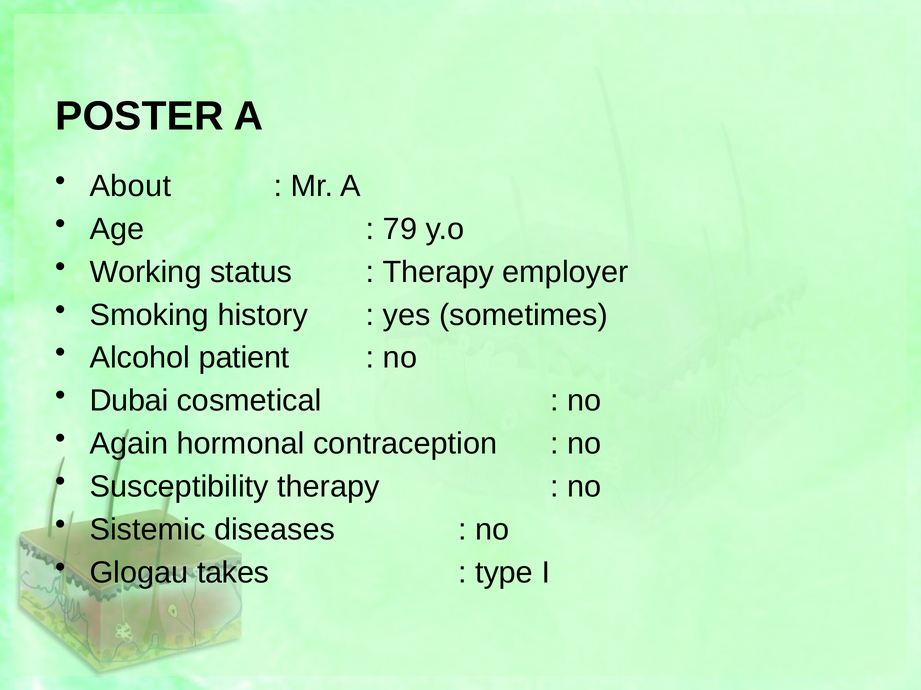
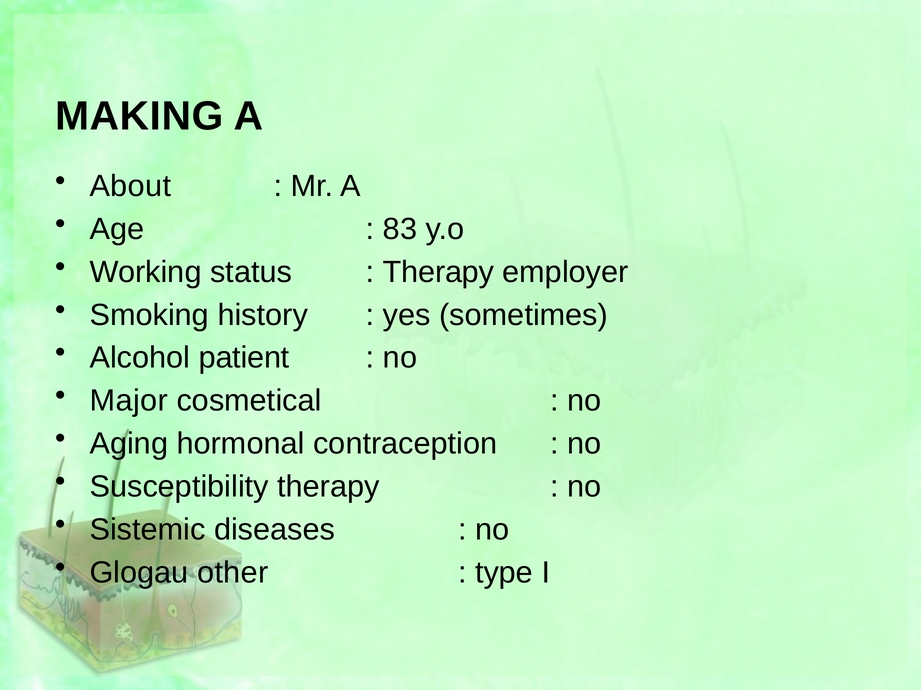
POSTER: POSTER -> MAKING
79: 79 -> 83
Dubai: Dubai -> Major
Again: Again -> Aging
takes: takes -> other
